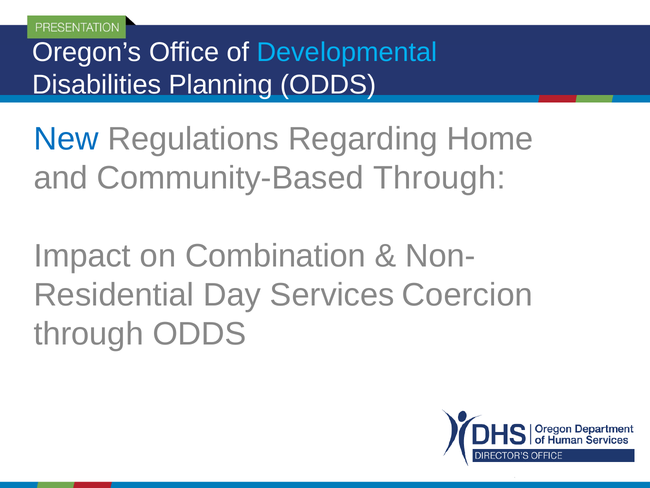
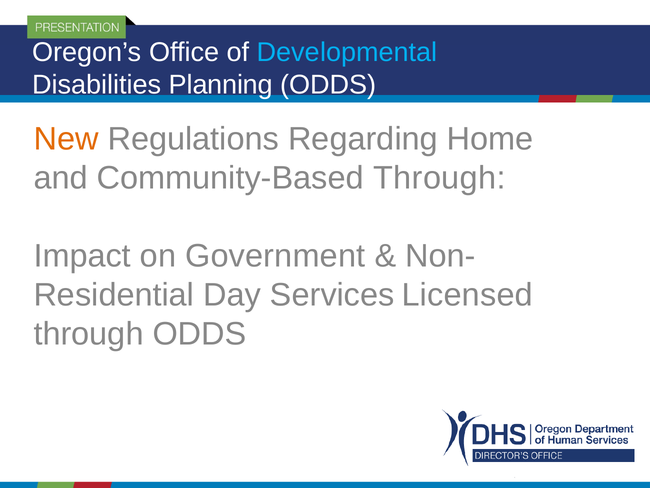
New colour: blue -> orange
Combination: Combination -> Government
Coercion: Coercion -> Licensed
